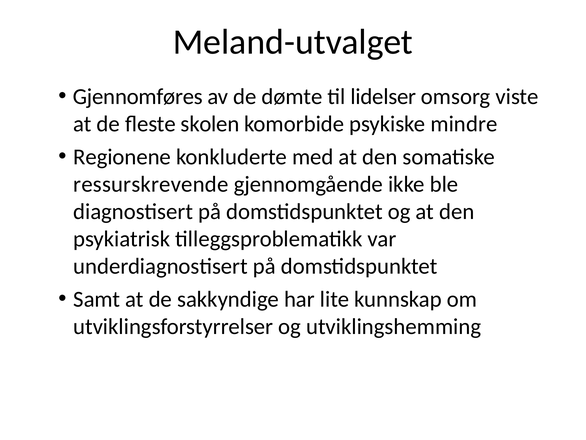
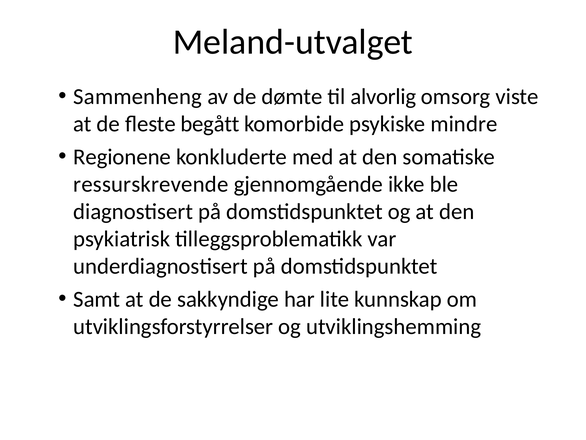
Gjennomføres: Gjennomføres -> Sammenheng
lidelser: lidelser -> alvorlig
skolen: skolen -> begått
